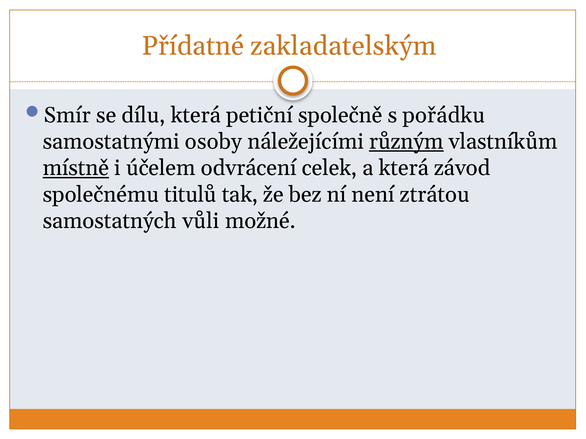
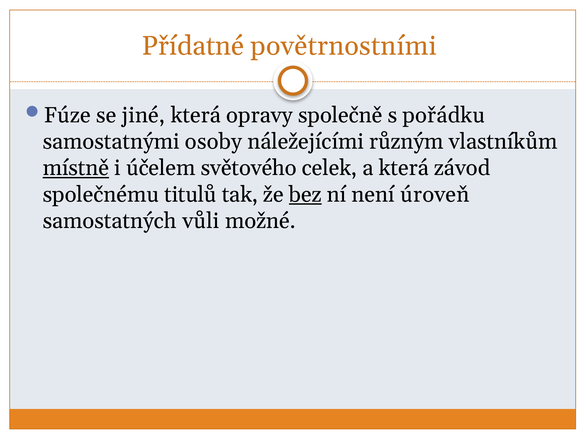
zakladatelským: zakladatelským -> povětrnostními
Smír: Smír -> Fúze
dílu: dílu -> jiné
petiční: petiční -> opravy
různým underline: present -> none
odvrácení: odvrácení -> světového
bez underline: none -> present
ztrátou: ztrátou -> úroveň
